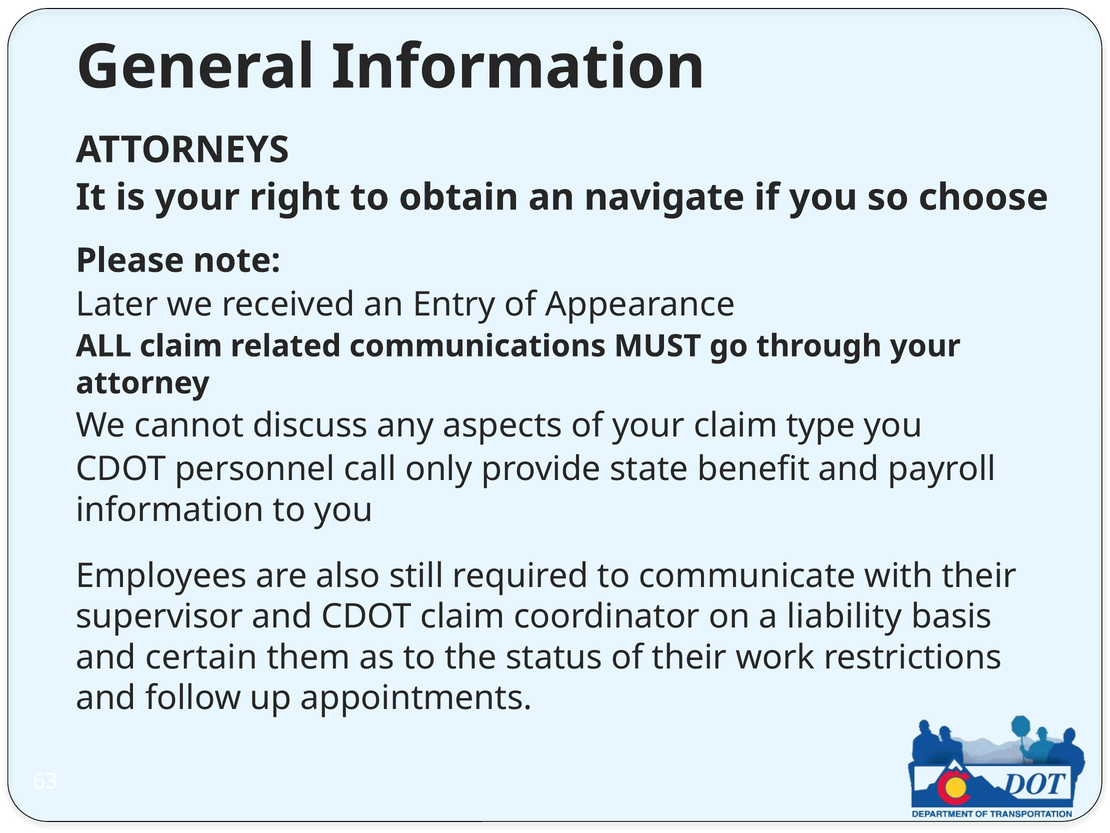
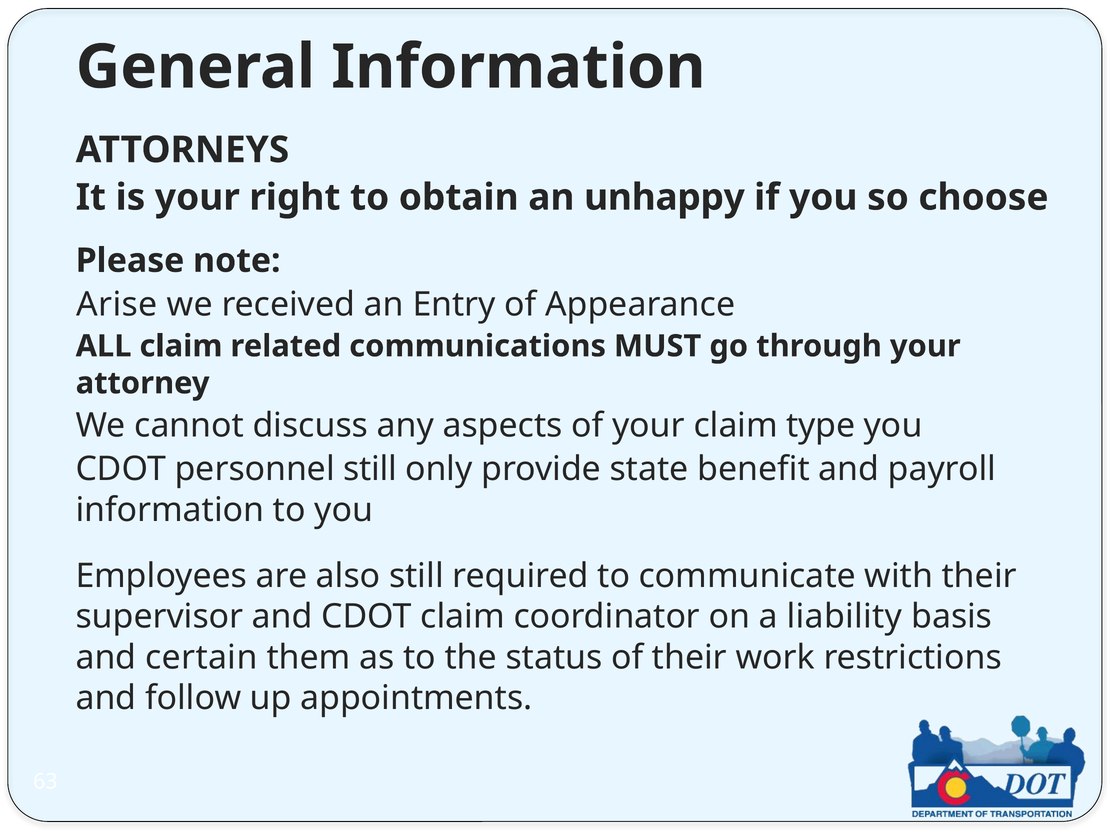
navigate: navigate -> unhappy
Later: Later -> Arise
personnel call: call -> still
